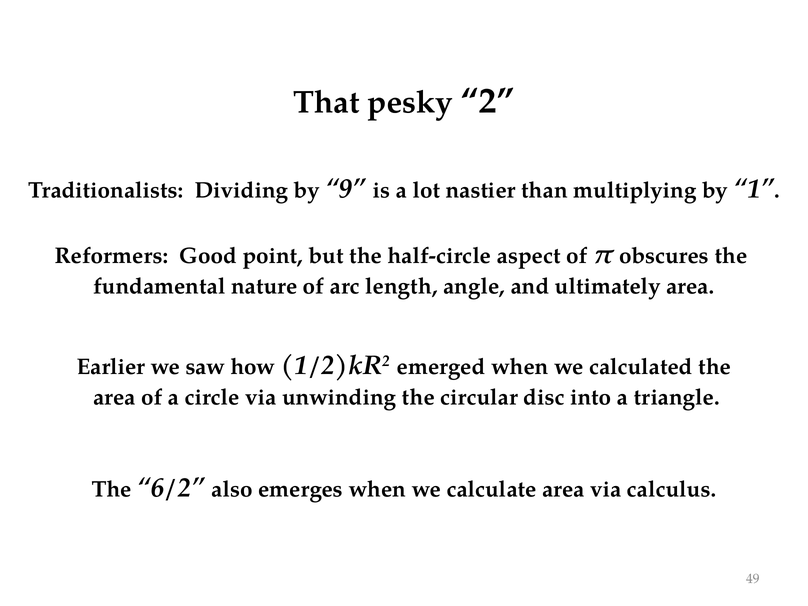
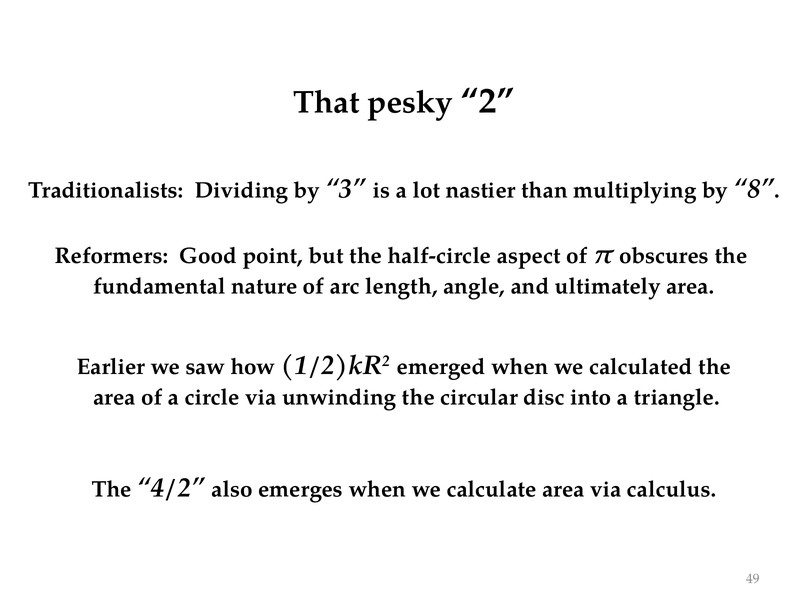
9: 9 -> 3
1: 1 -> 8
6/2: 6/2 -> 4/2
